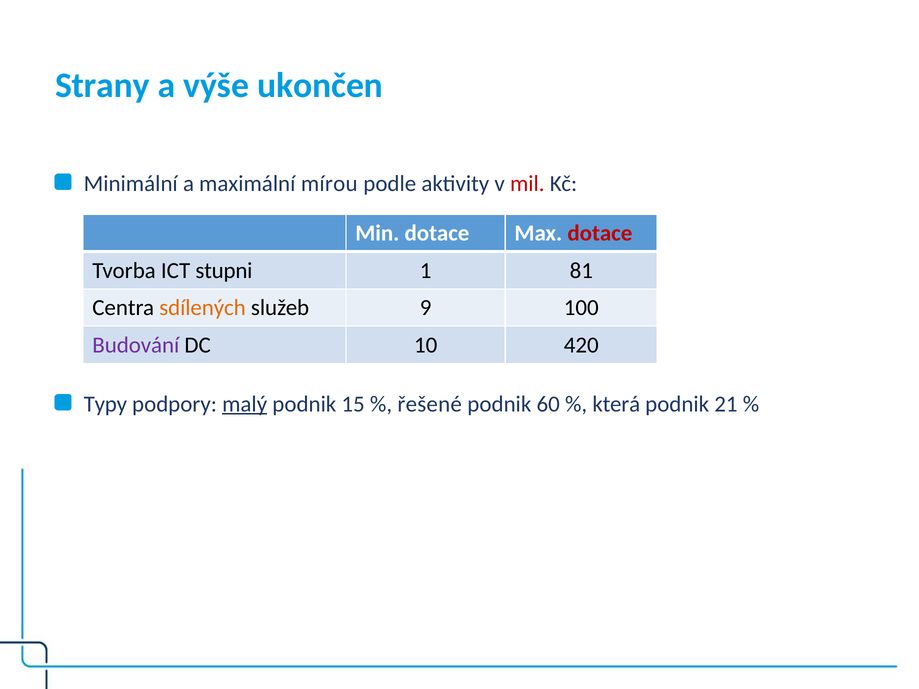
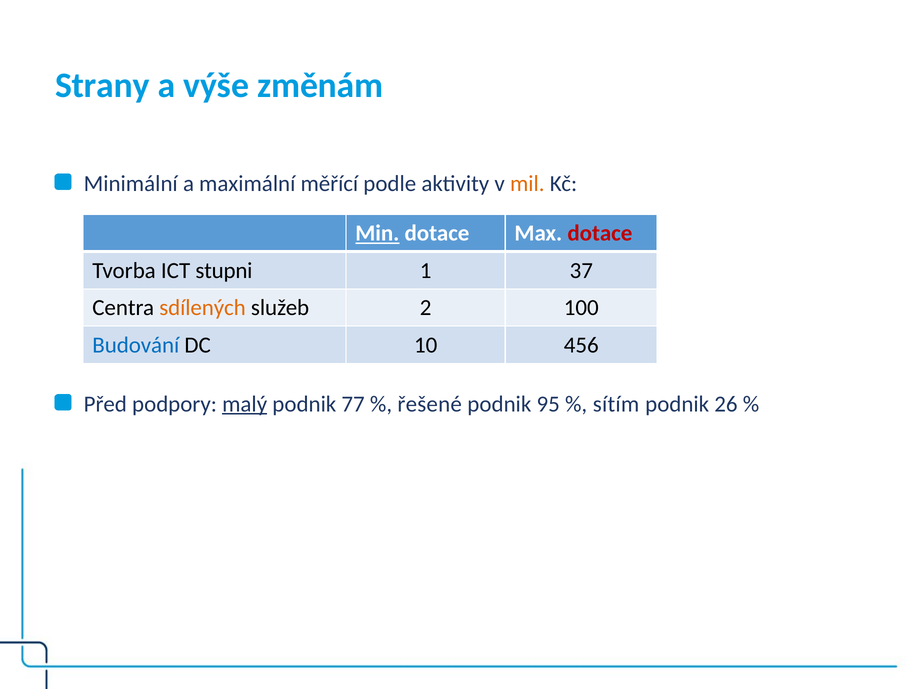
ukončen: ukončen -> změnám
mírou: mírou -> měřící
mil colour: red -> orange
Min underline: none -> present
81: 81 -> 37
9: 9 -> 2
Budování colour: purple -> blue
420: 420 -> 456
Typy: Typy -> Před
15: 15 -> 77
60: 60 -> 95
která: která -> sítím
21: 21 -> 26
